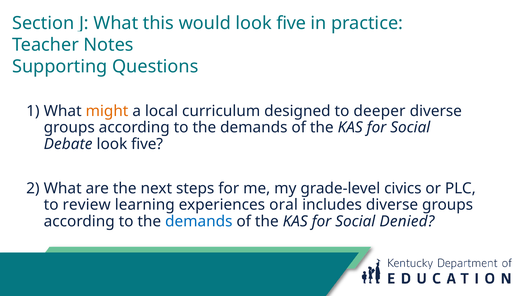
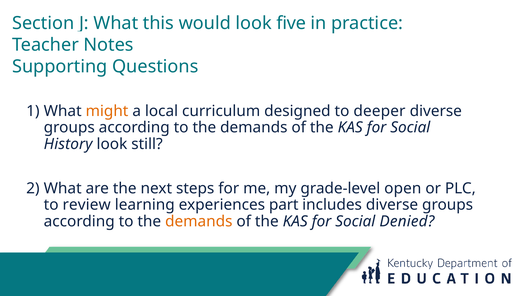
Debate: Debate -> History
five at (147, 144): five -> still
civics: civics -> open
oral: oral -> part
demands at (199, 222) colour: blue -> orange
